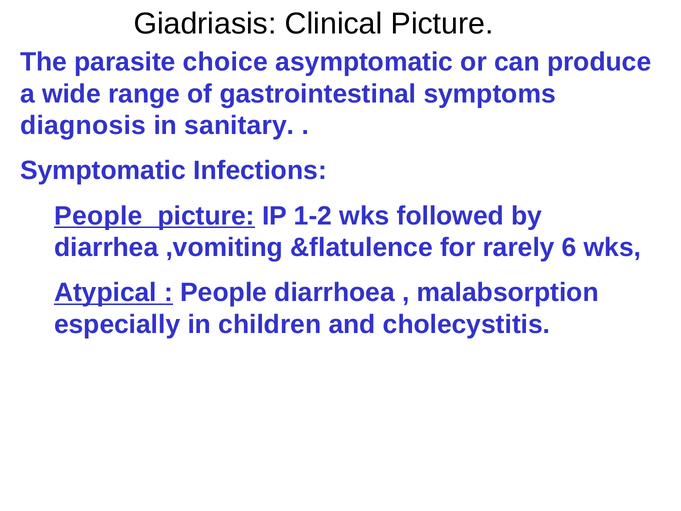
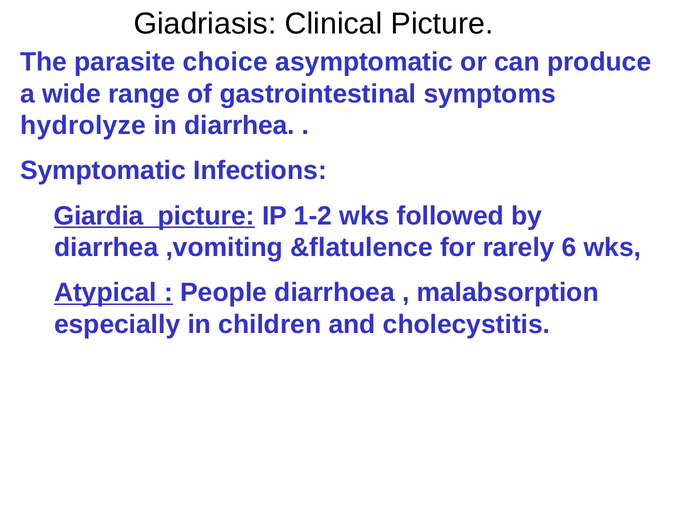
diagnosis: diagnosis -> hydrolyze
in sanitary: sanitary -> diarrhea
People at (98, 216): People -> Giardia
